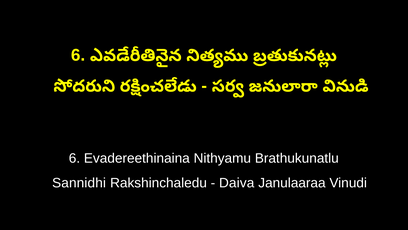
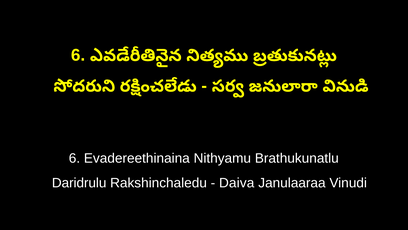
Sannidhi: Sannidhi -> Daridrulu
